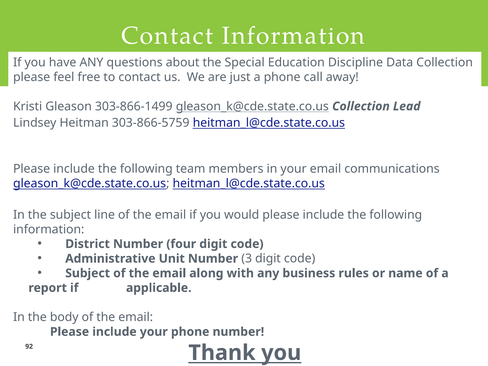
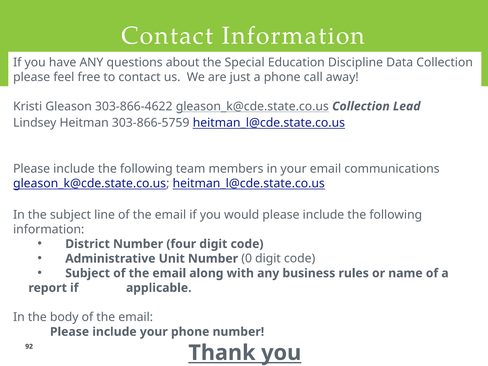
303-866-1499: 303-866-1499 -> 303-866-4622
3: 3 -> 0
